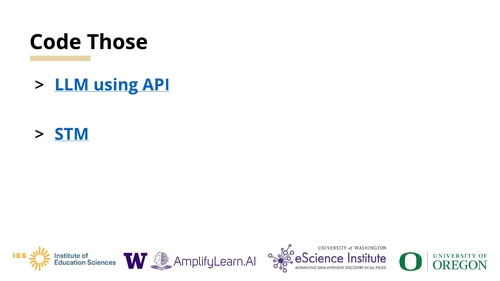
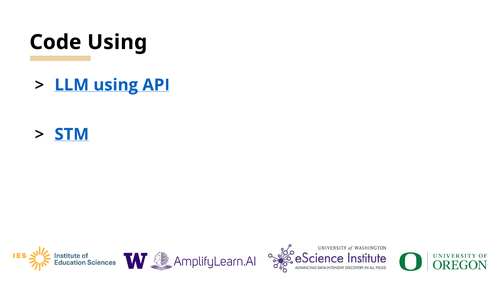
Code Those: Those -> Using
